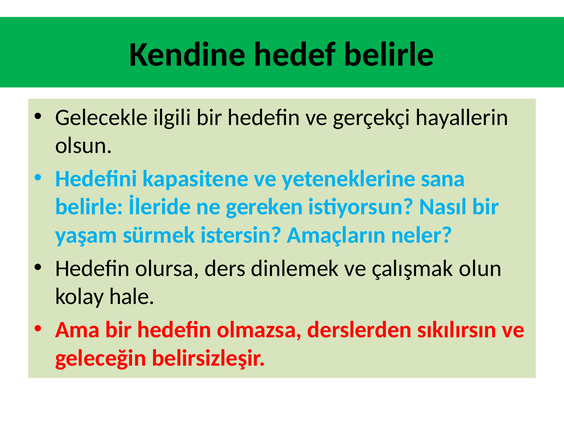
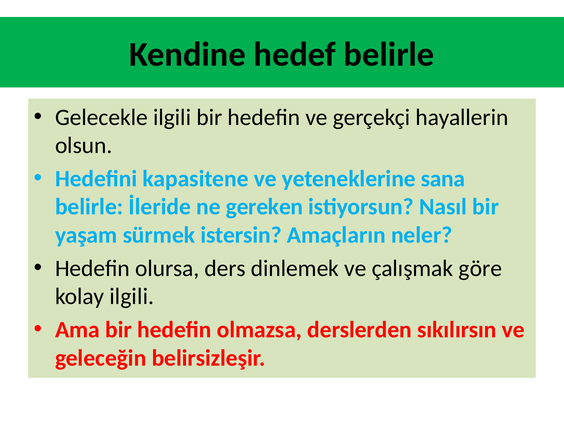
olun: olun -> göre
kolay hale: hale -> ilgili
